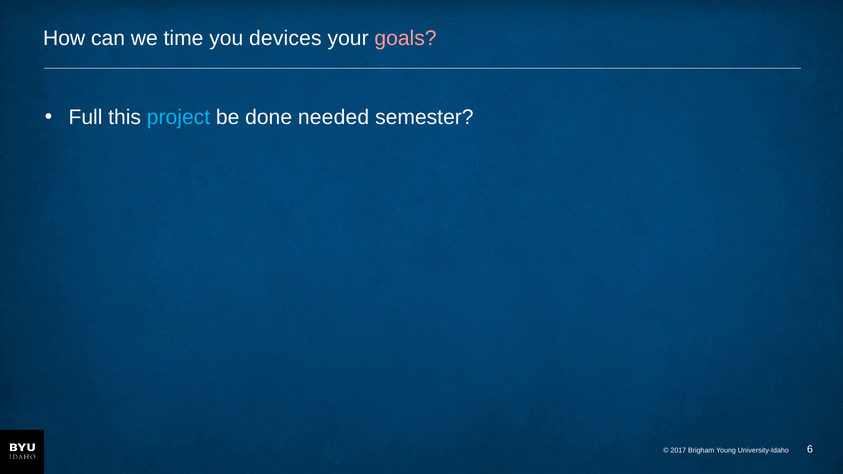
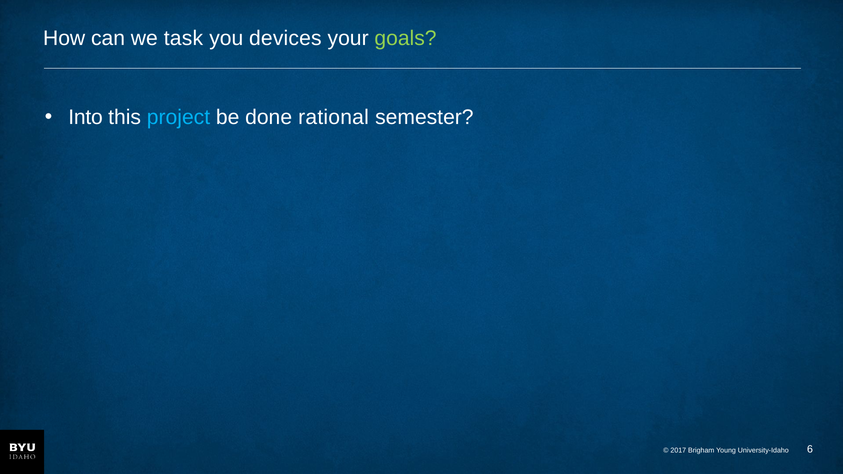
time: time -> task
goals colour: pink -> light green
Full: Full -> Into
needed: needed -> rational
